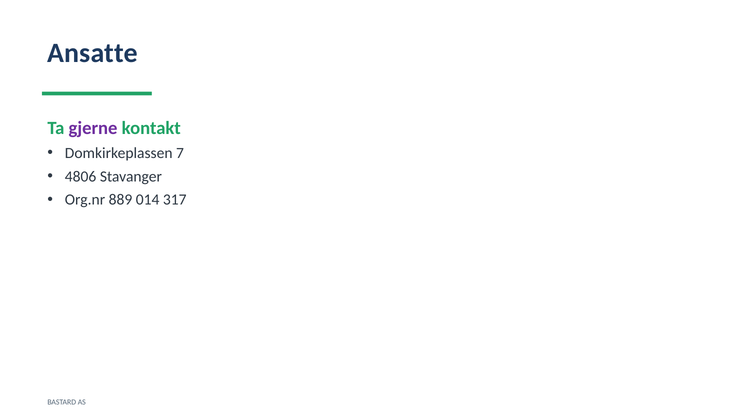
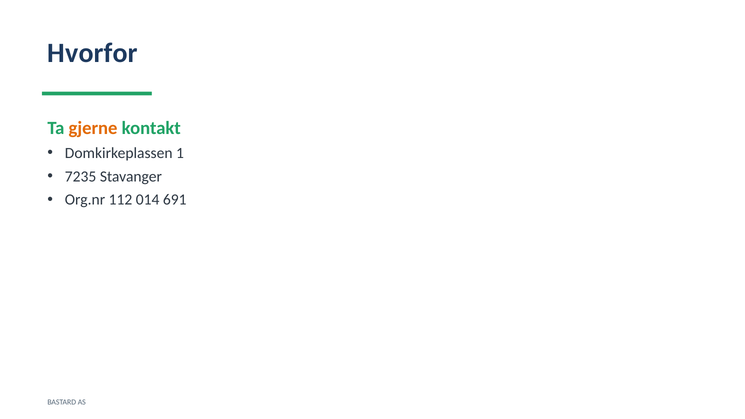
Ansatte: Ansatte -> Hvorfor
gjerne colour: purple -> orange
7: 7 -> 1
4806: 4806 -> 7235
889: 889 -> 112
317: 317 -> 691
